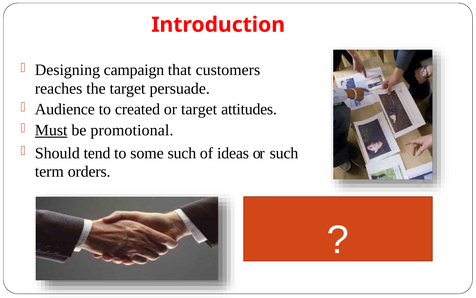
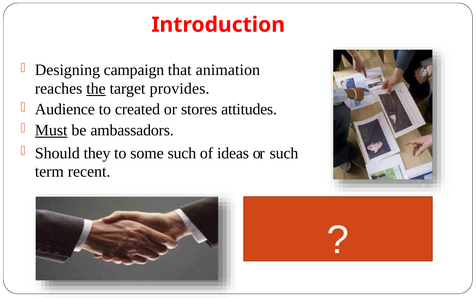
customers: customers -> animation
the underline: none -> present
persuade: persuade -> provides
or target: target -> stores
promotional: promotional -> ambassadors
tend: tend -> they
orders: orders -> recent
